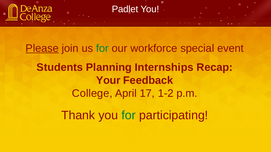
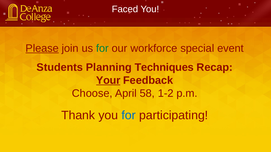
Padlet: Padlet -> Faced
Internships: Internships -> Techniques
Your underline: none -> present
College: College -> Choose
17: 17 -> 58
for at (129, 116) colour: green -> blue
